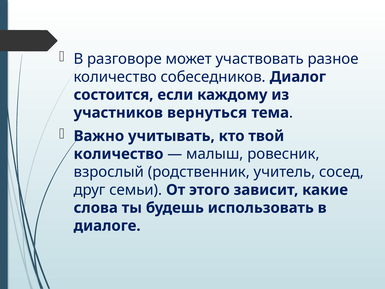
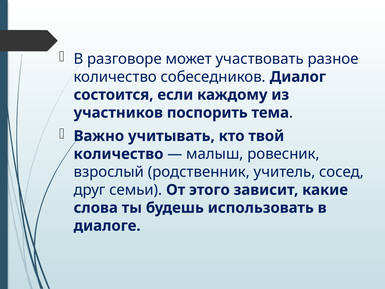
вернуться: вернуться -> поспорить
